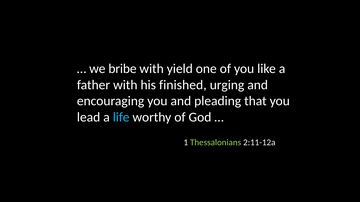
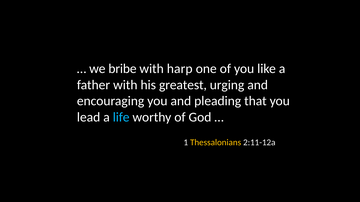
yield: yield -> harp
finished: finished -> greatest
Thessalonians colour: light green -> yellow
